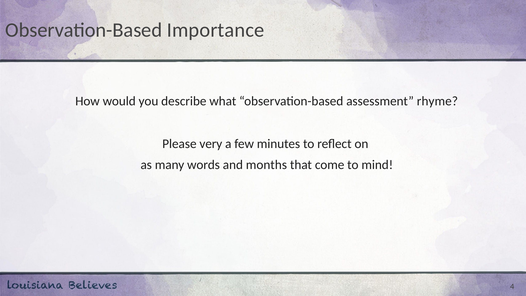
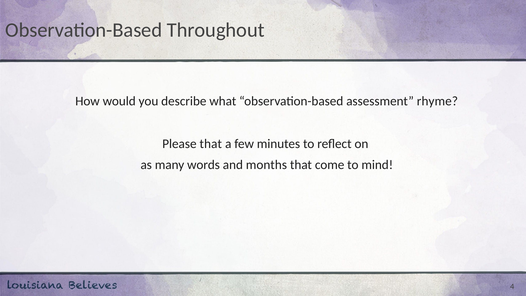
Importance: Importance -> Throughout
Please very: very -> that
